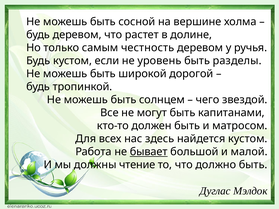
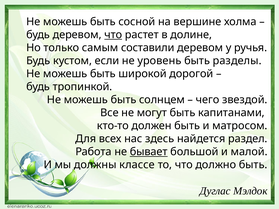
что at (113, 35) underline: none -> present
честность: честность -> составили
найдется кустом: кустом -> раздел
чтение: чтение -> классе
